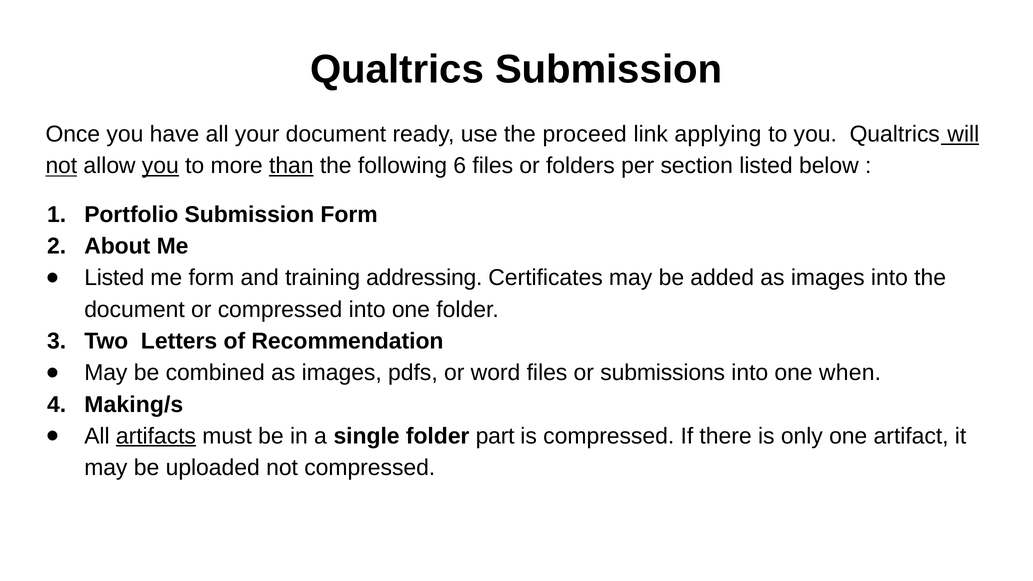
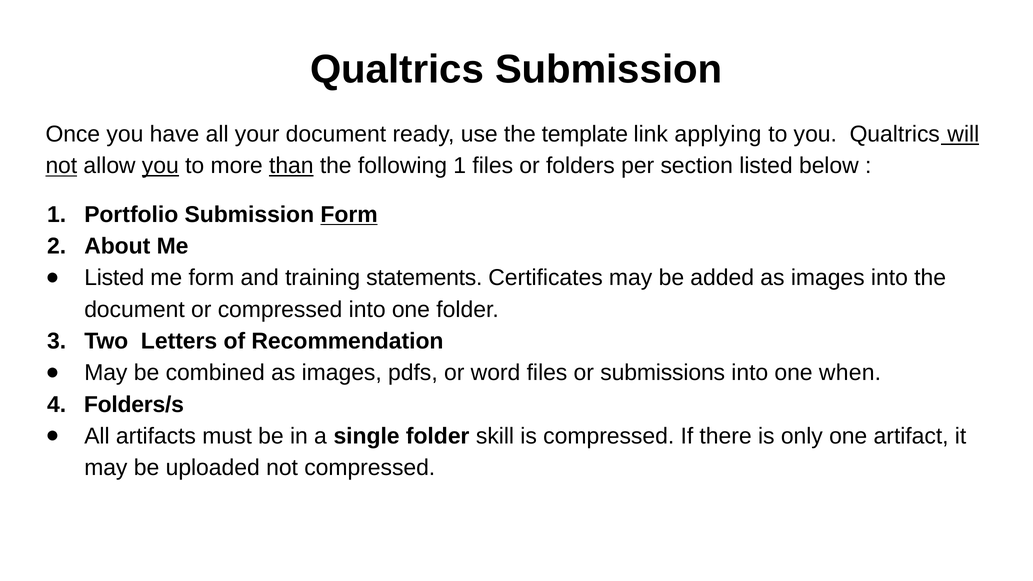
proceed: proceed -> template
following 6: 6 -> 1
Form at (349, 215) underline: none -> present
addressing: addressing -> statements
Making/s: Making/s -> Folders/s
artifacts underline: present -> none
part: part -> skill
